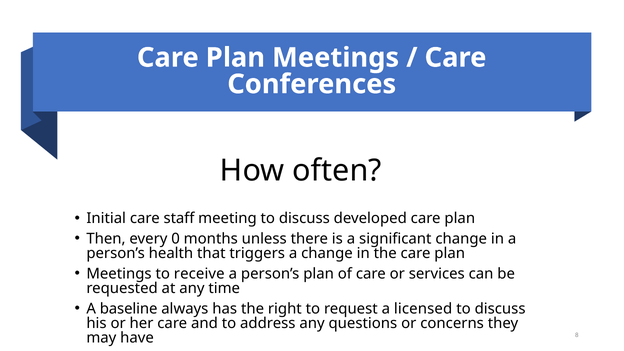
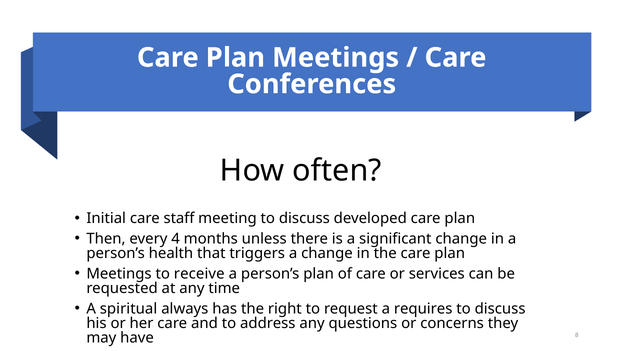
0: 0 -> 4
baseline: baseline -> spiritual
licensed: licensed -> requires
